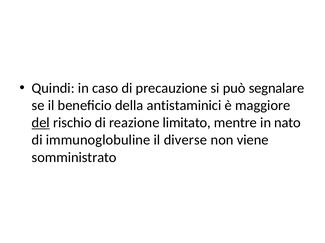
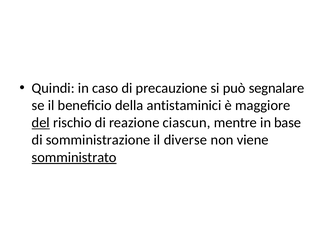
limitato: limitato -> ciascun
nato: nato -> base
immunoglobuline: immunoglobuline -> somministrazione
somministrato underline: none -> present
